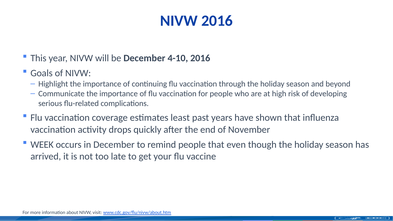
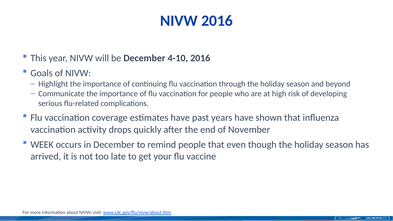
estimates least: least -> have
